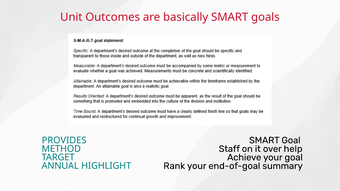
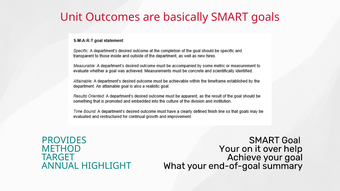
Staff at (229, 149): Staff -> Your
Rank: Rank -> What
